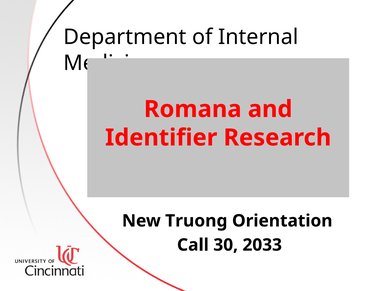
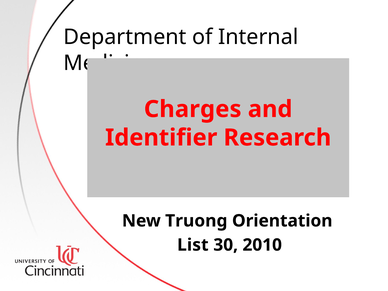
Romana: Romana -> Charges
Call: Call -> List
2033: 2033 -> 2010
